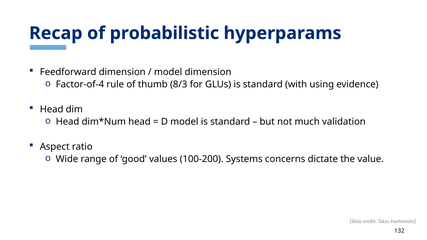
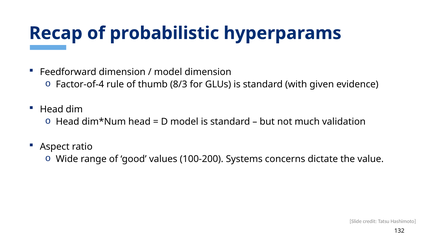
using: using -> given
